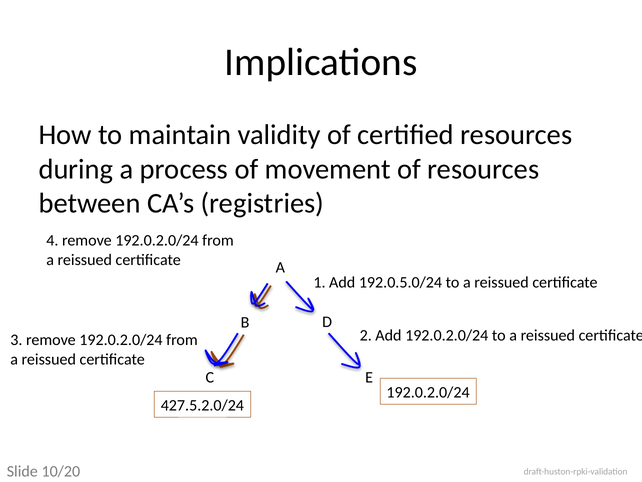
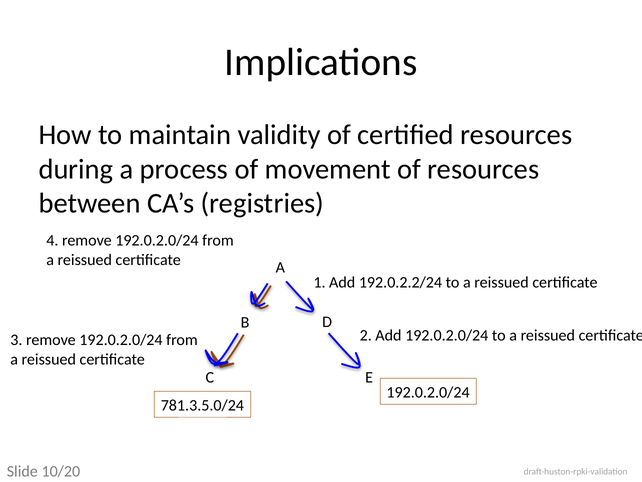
192.0.5.0/24: 192.0.5.0/24 -> 192.0.2.2/24
427.5.2.0/24: 427.5.2.0/24 -> 781.3.5.0/24
